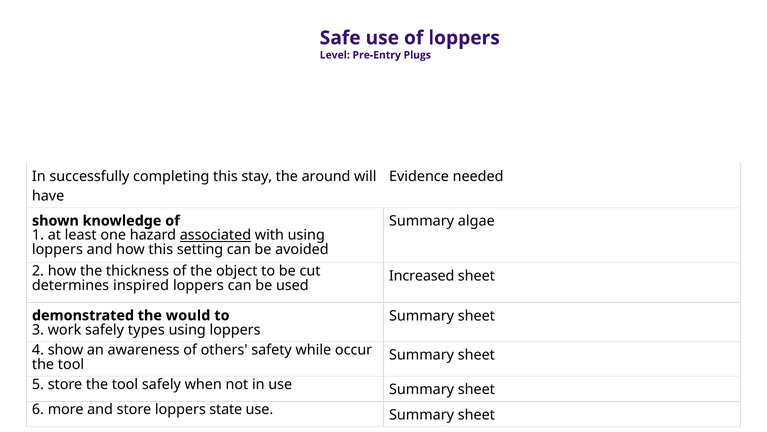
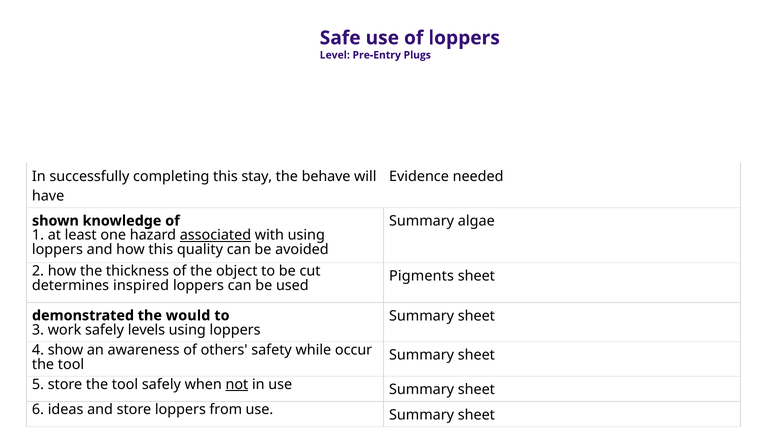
around: around -> behave
setting: setting -> quality
Increased: Increased -> Pigments
types: types -> levels
not underline: none -> present
more: more -> ideas
state: state -> from
